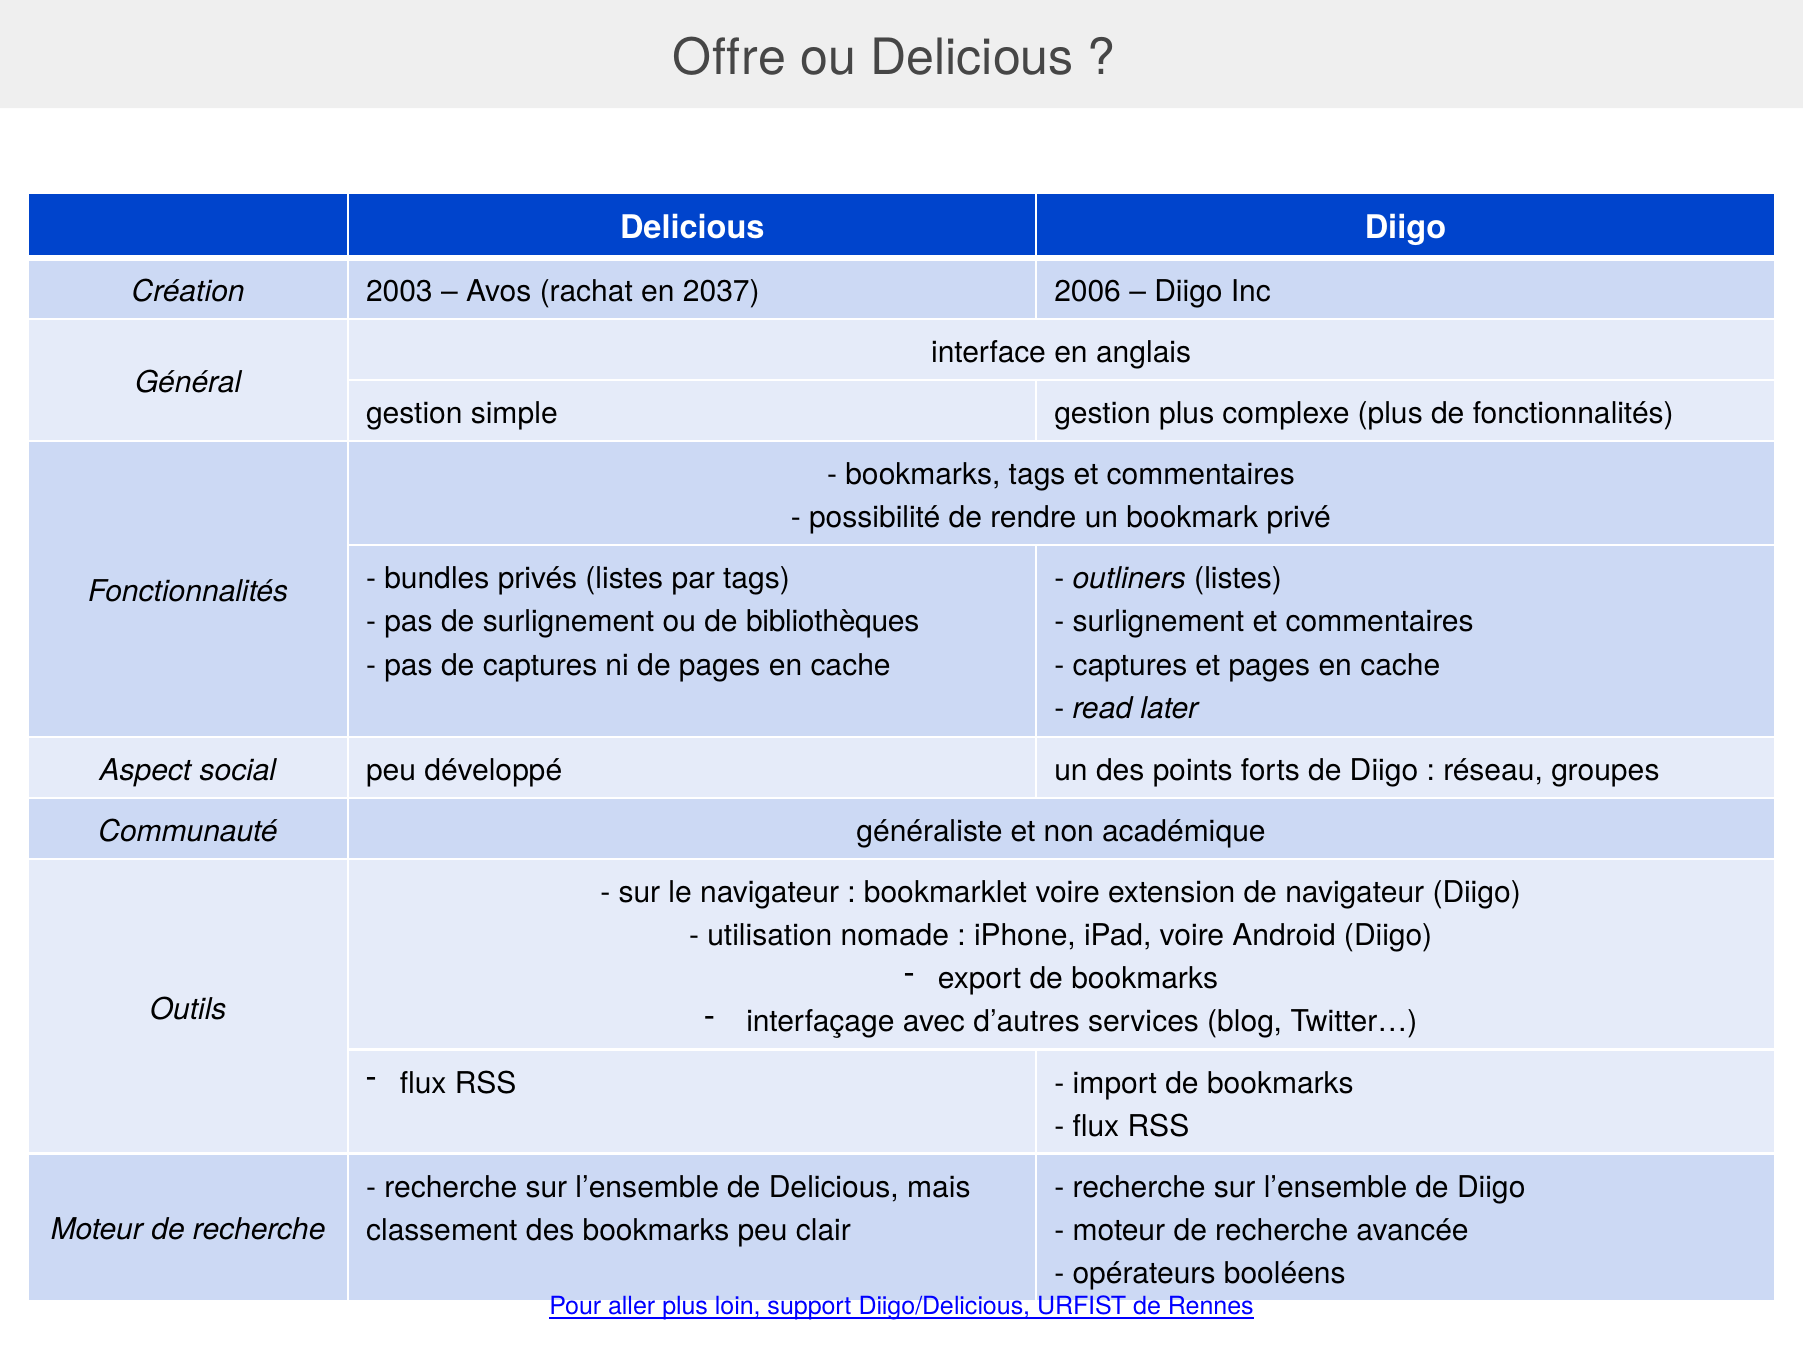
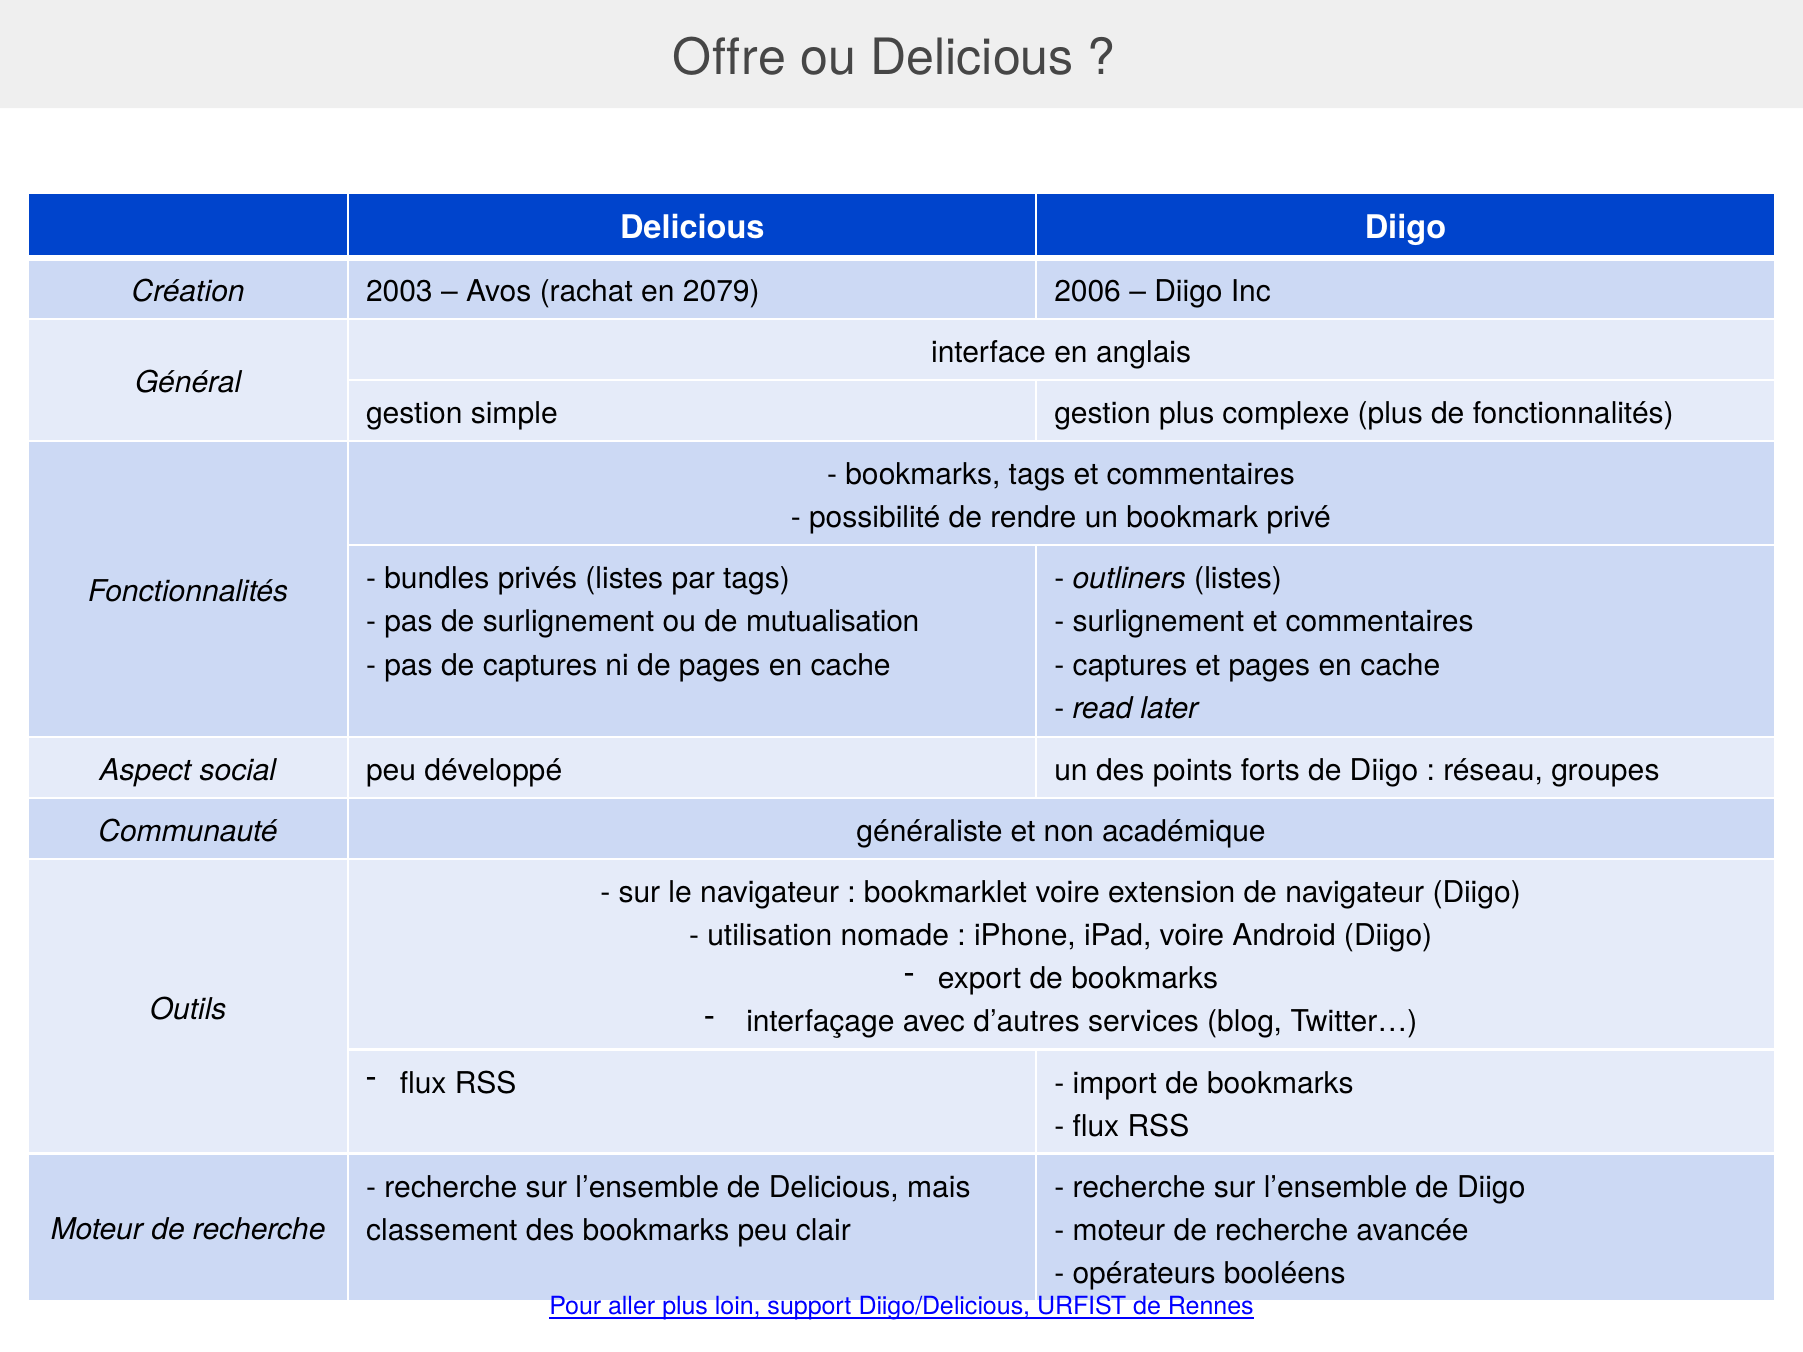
2037: 2037 -> 2079
bibliothèques: bibliothèques -> mutualisation
